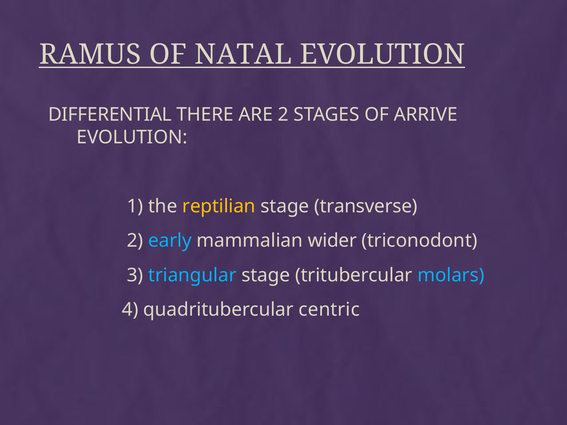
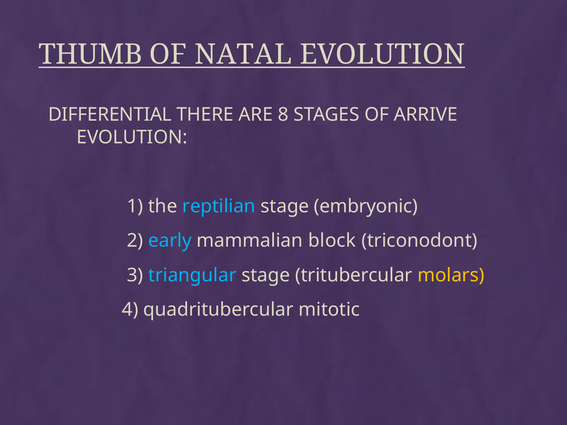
RAMUS: RAMUS -> THUMB
ARE 2: 2 -> 8
reptilian colour: yellow -> light blue
transverse: transverse -> embryonic
wider: wider -> block
molars colour: light blue -> yellow
centric: centric -> mitotic
